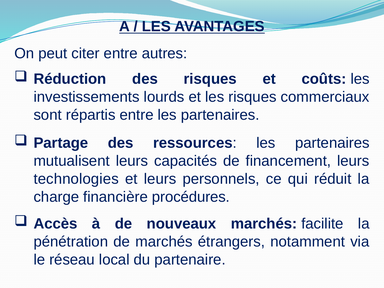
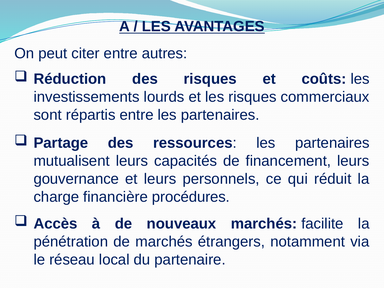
technologies: technologies -> gouvernance
